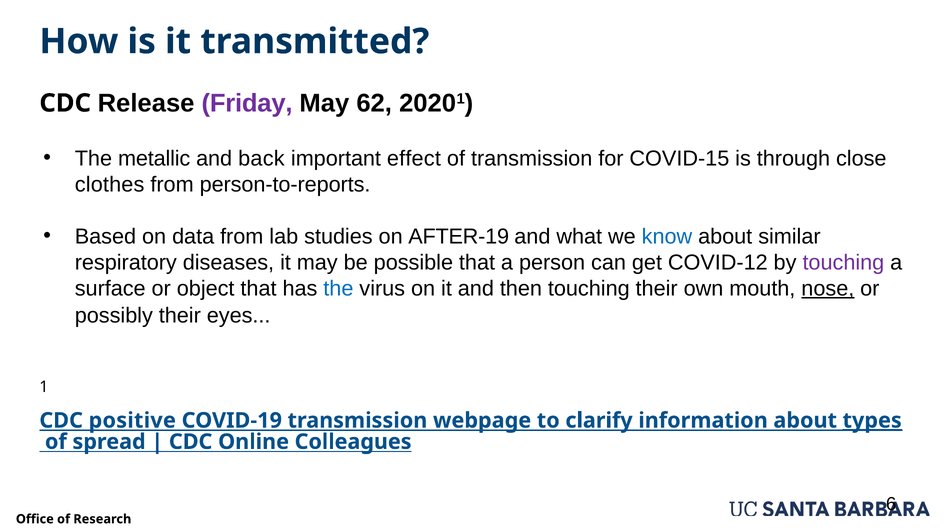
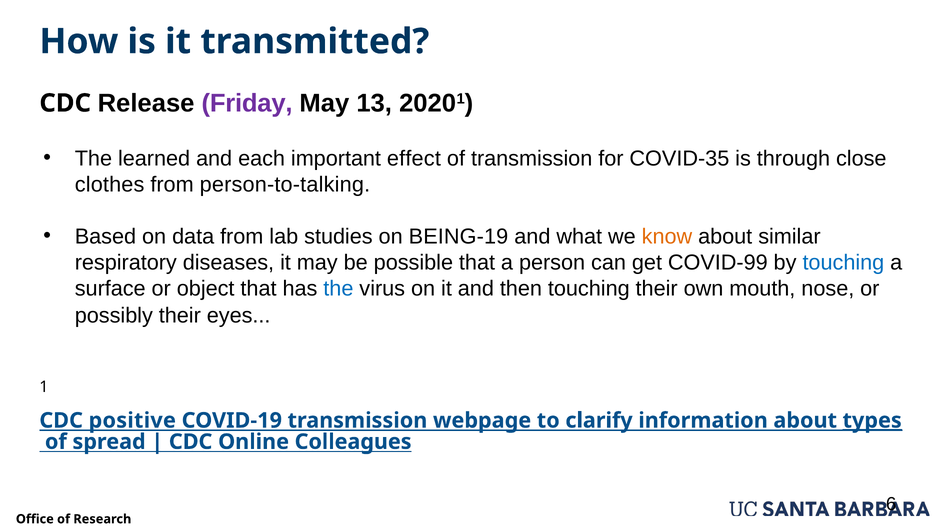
62: 62 -> 13
metallic: metallic -> learned
back: back -> each
COVID-15: COVID-15 -> COVID-35
person-to-reports: person-to-reports -> person-to-talking
AFTER-19: AFTER-19 -> BEING-19
know colour: blue -> orange
COVID-12: COVID-12 -> COVID-99
touching at (843, 262) colour: purple -> blue
nose underline: present -> none
